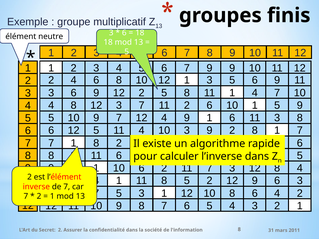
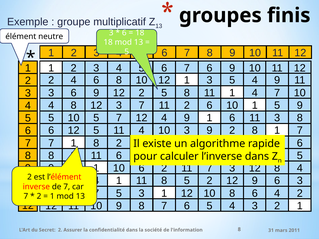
6 7 9: 9 -> 6
3 5 6: 6 -> 4
5 10 9: 9 -> 5
